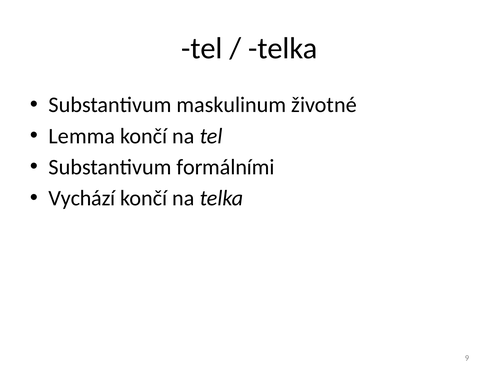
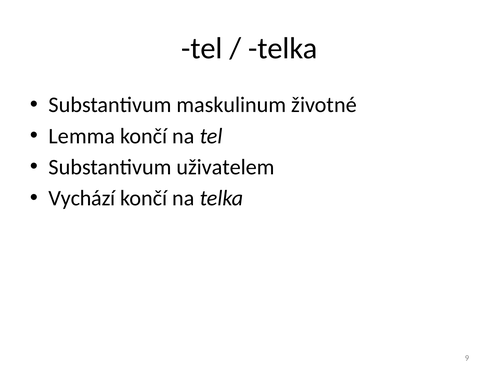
formálními: formálními -> uživatelem
